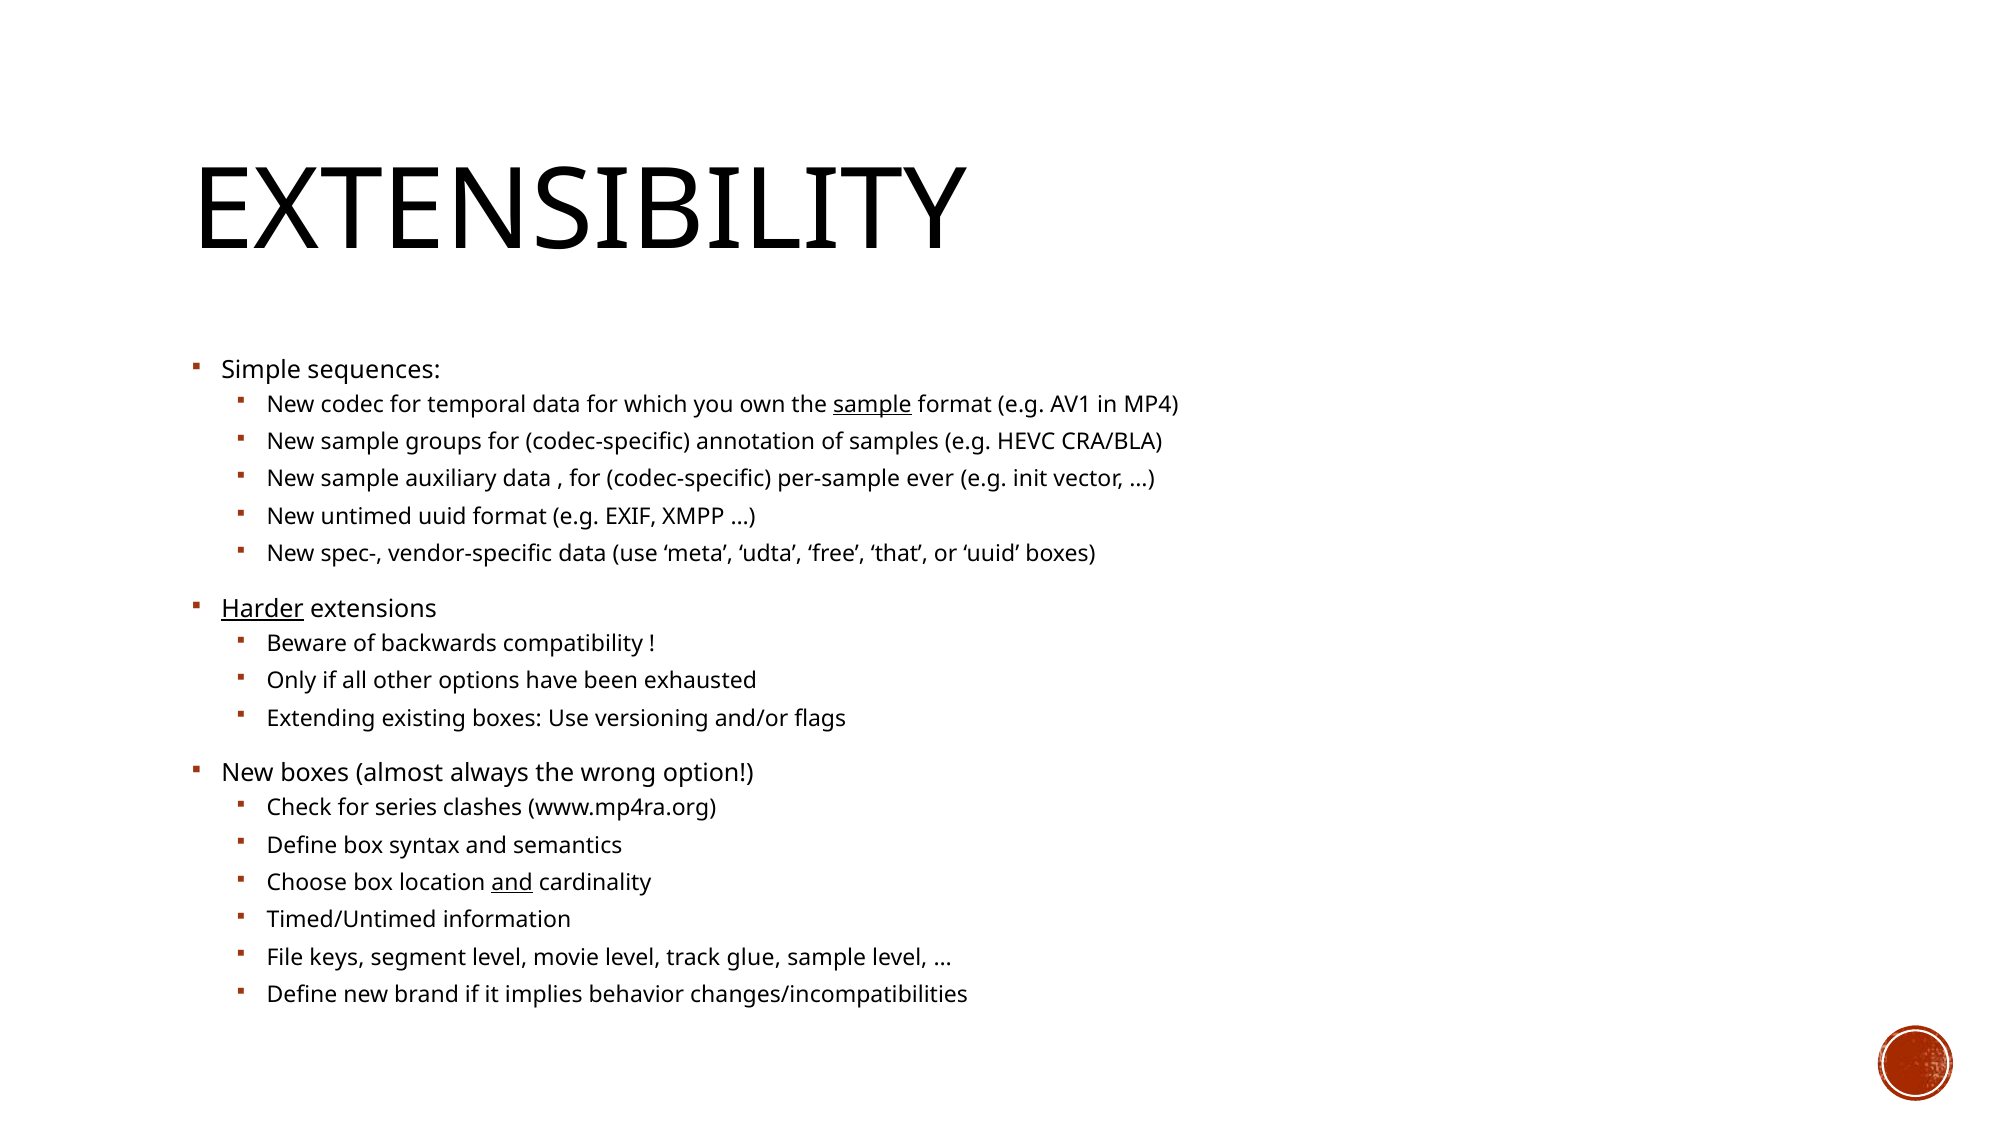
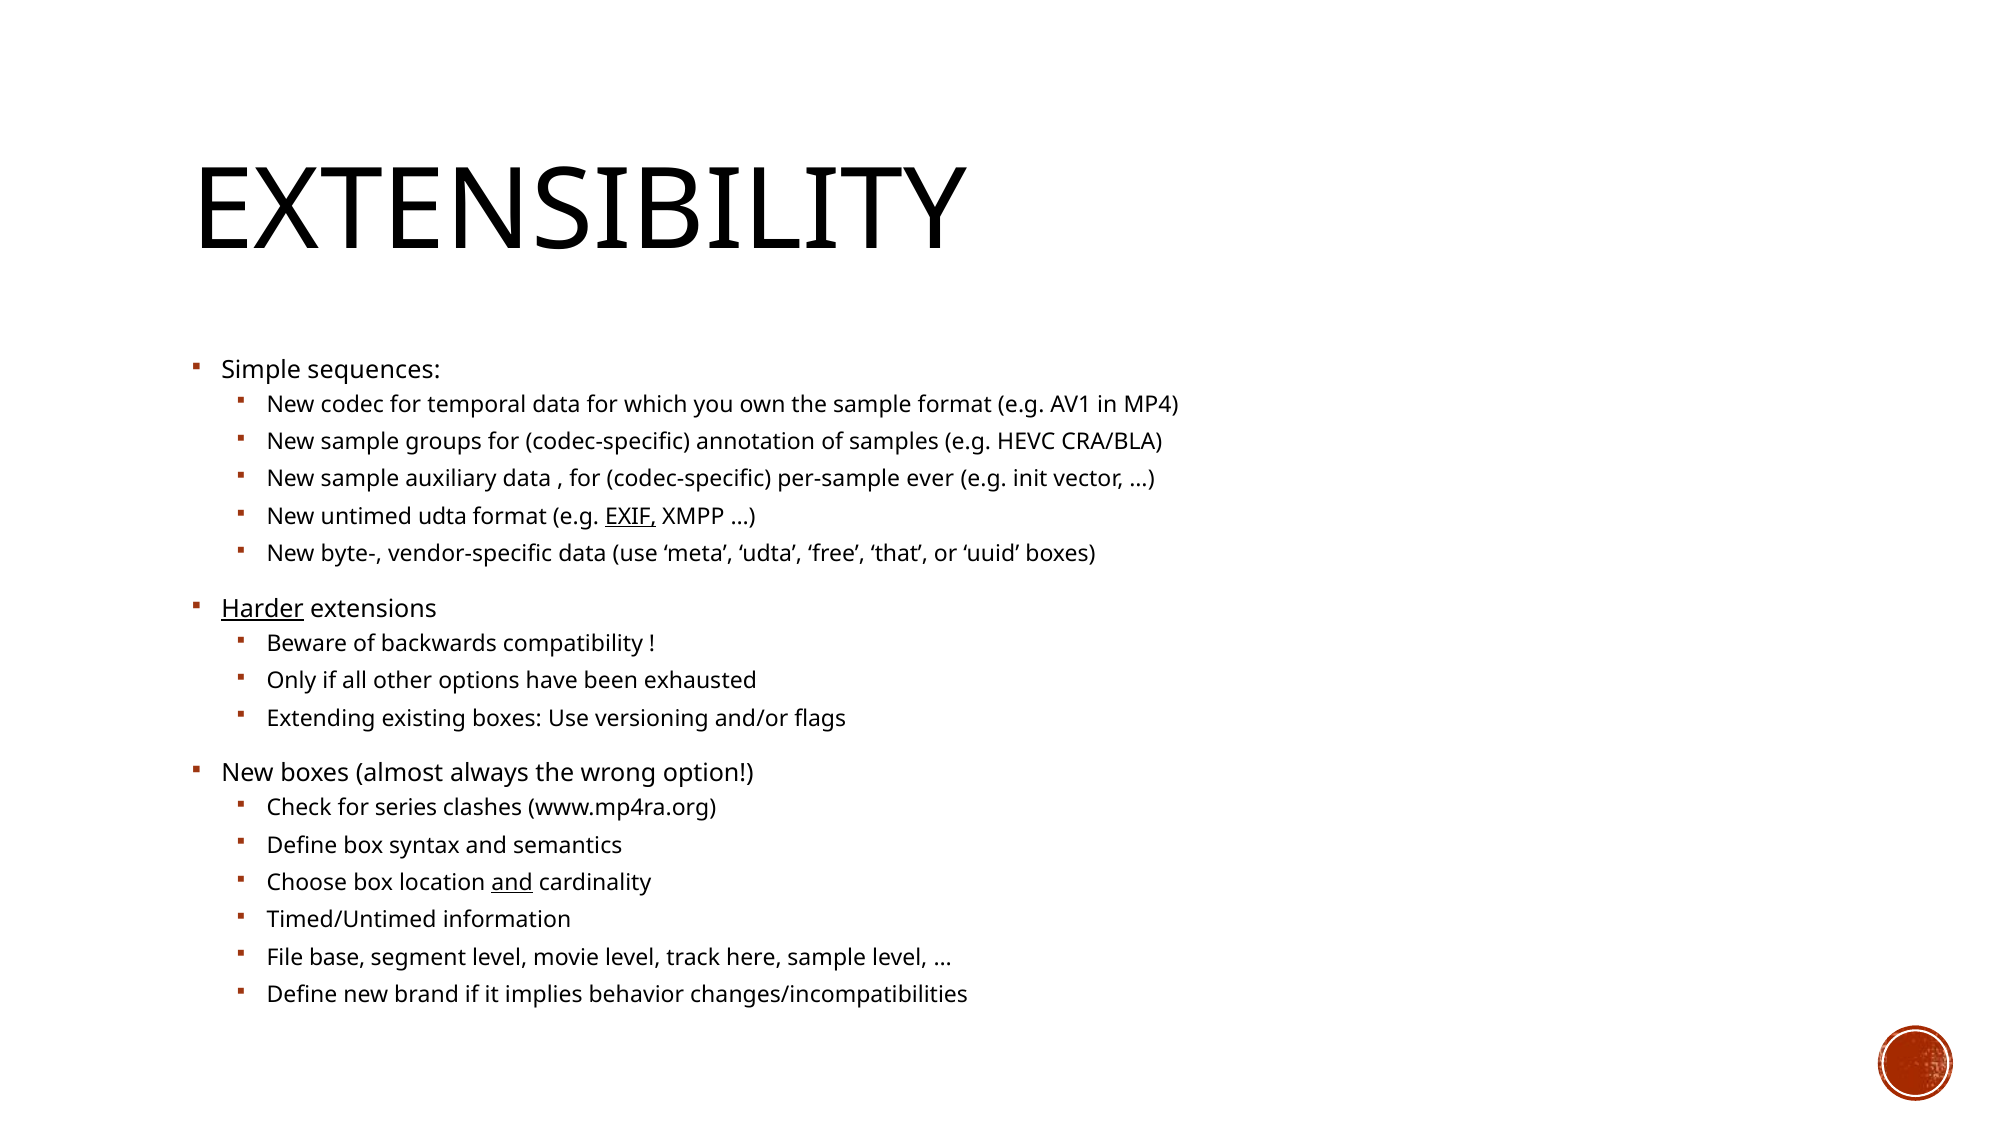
sample at (872, 405) underline: present -> none
untimed uuid: uuid -> udta
EXIF underline: none -> present
spec-: spec- -> byte-
keys: keys -> base
glue: glue -> here
